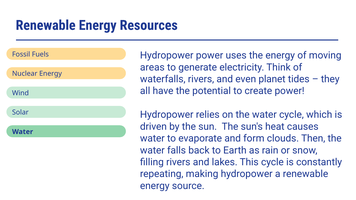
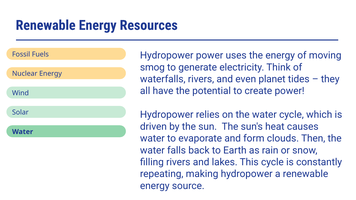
areas: areas -> smog
